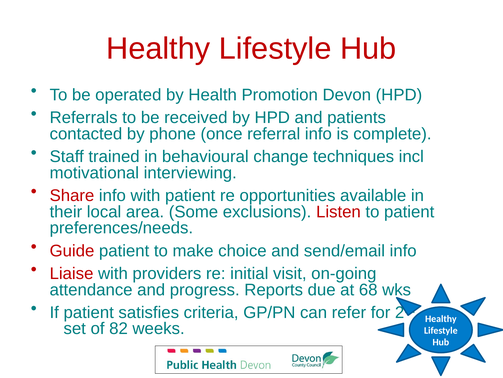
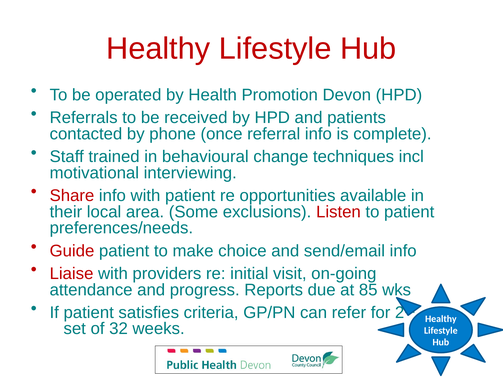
68: 68 -> 85
82: 82 -> 32
